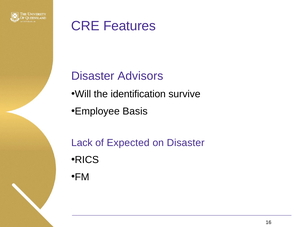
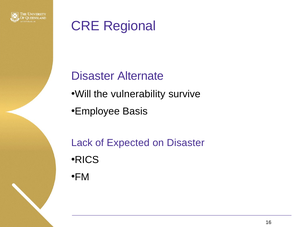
Features: Features -> Regional
Advisors: Advisors -> Alternate
identification: identification -> vulnerability
